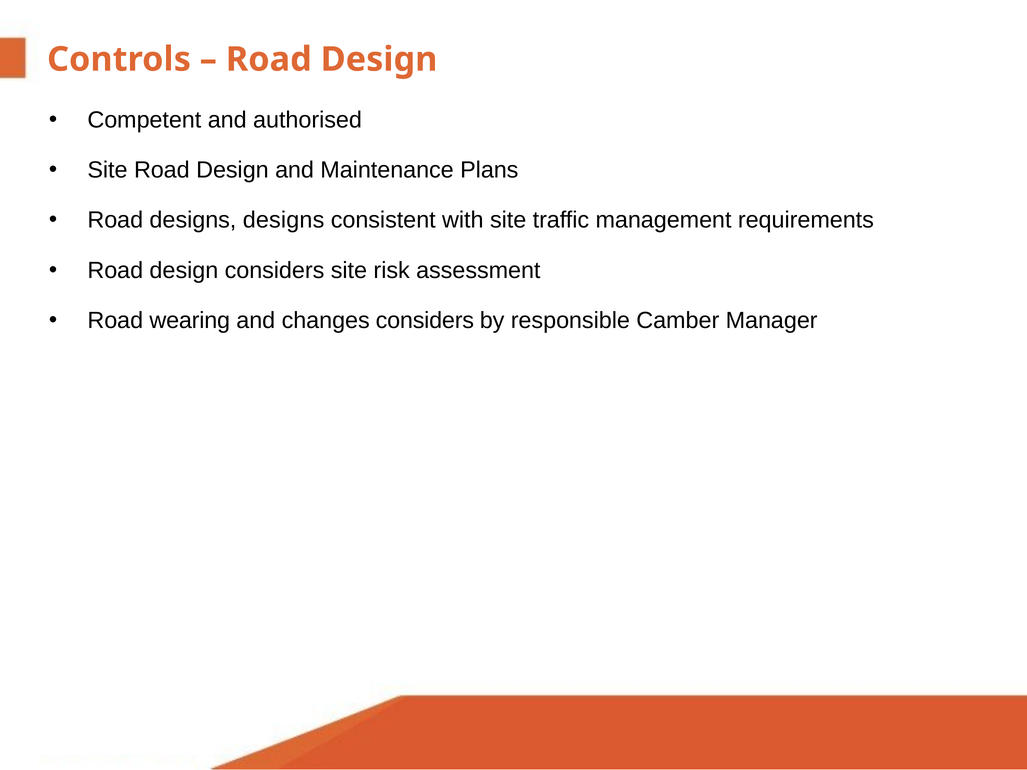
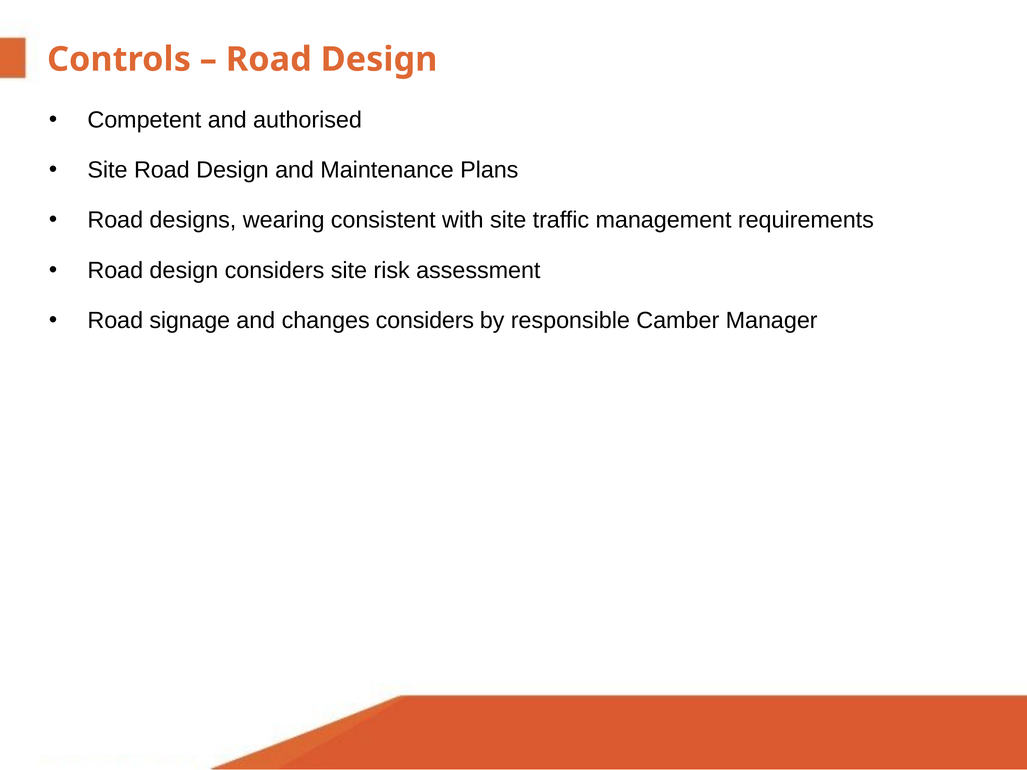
designs designs: designs -> wearing
wearing: wearing -> signage
